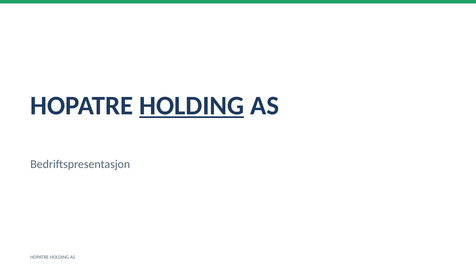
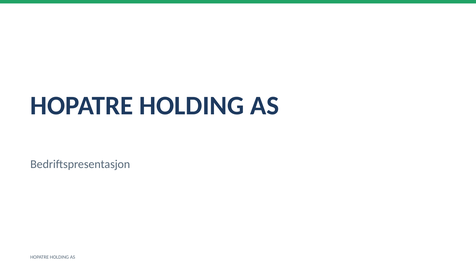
HOLDING at (192, 106) underline: present -> none
